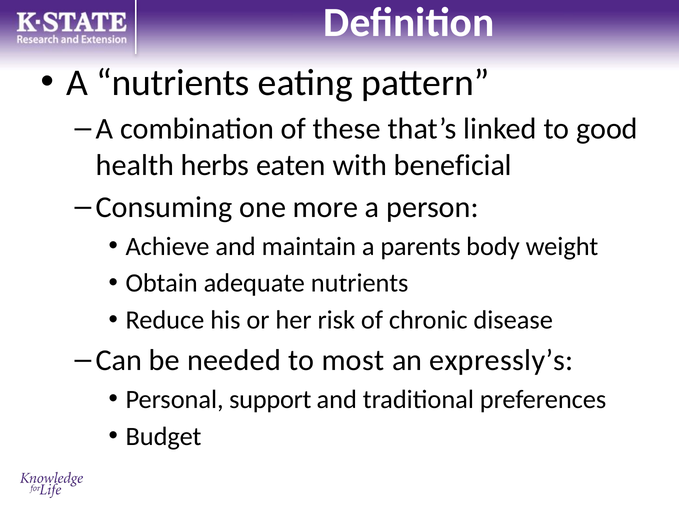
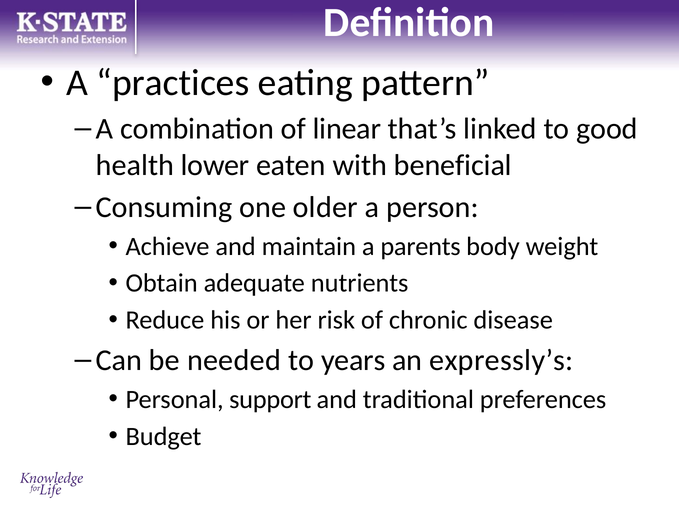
A nutrients: nutrients -> practices
these: these -> linear
herbs: herbs -> lower
more: more -> older
most: most -> years
